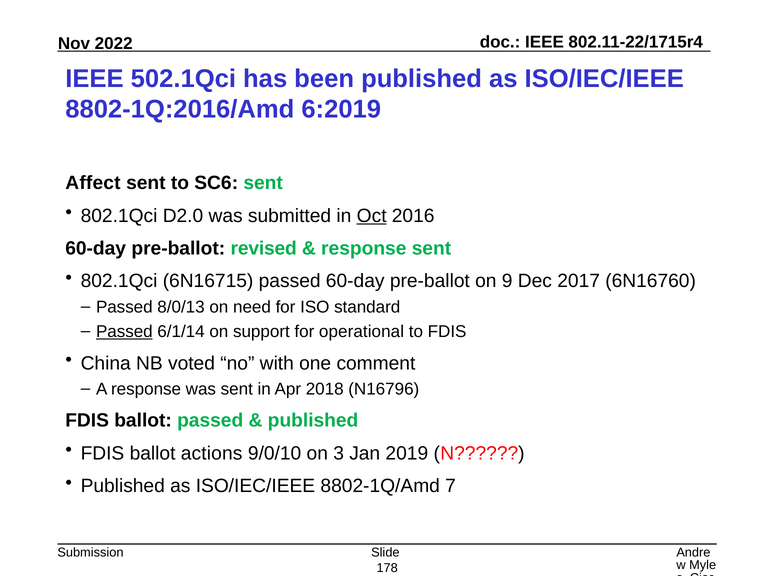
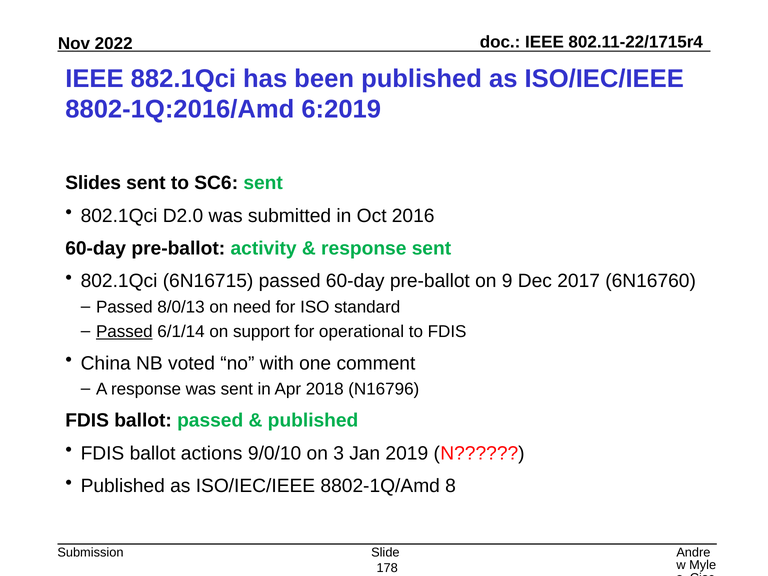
502.1Qci: 502.1Qci -> 882.1Qci
Affect: Affect -> Slides
Oct underline: present -> none
revised: revised -> activity
7: 7 -> 8
